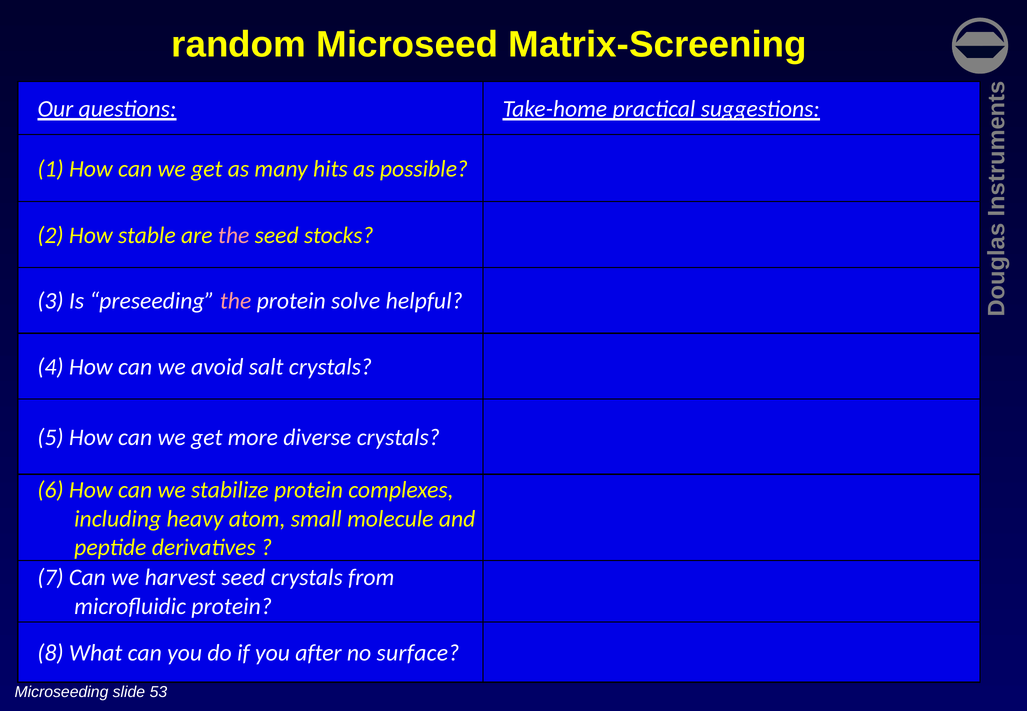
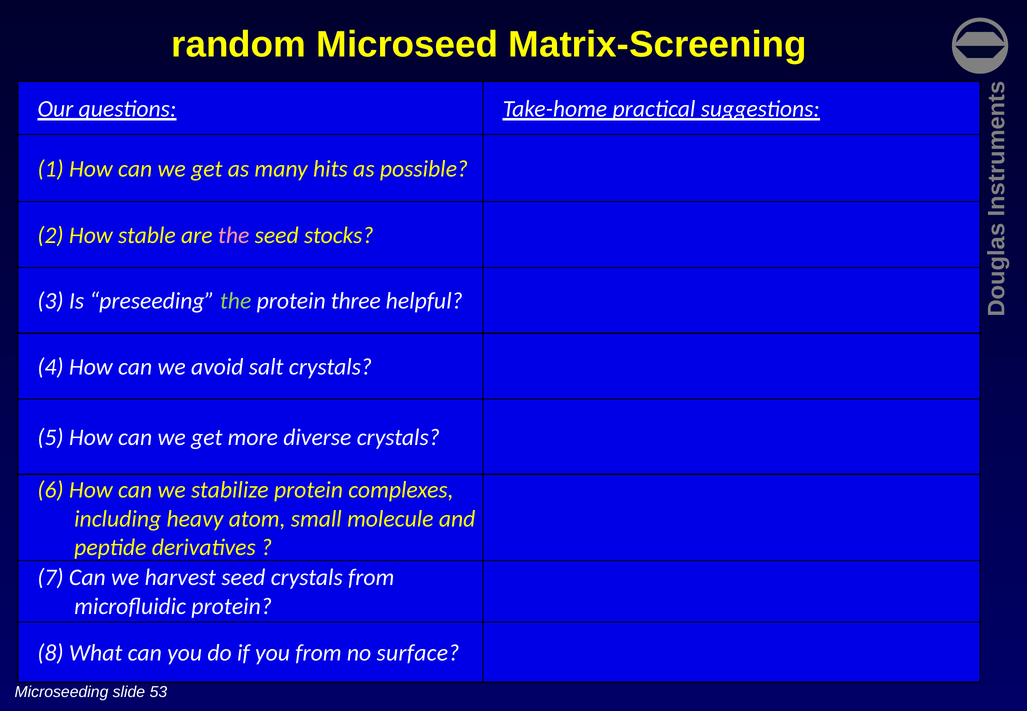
the at (236, 301) colour: pink -> light green
solve: solve -> three
you after: after -> from
